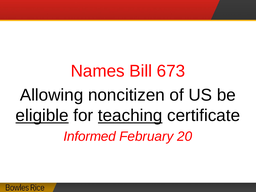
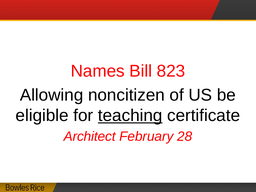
673: 673 -> 823
eligible underline: present -> none
Informed: Informed -> Architect
20: 20 -> 28
